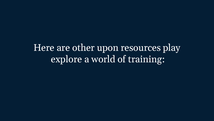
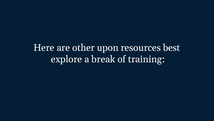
play: play -> best
world: world -> break
